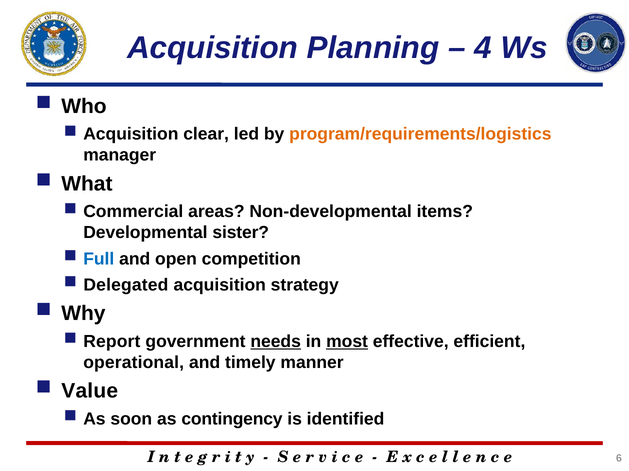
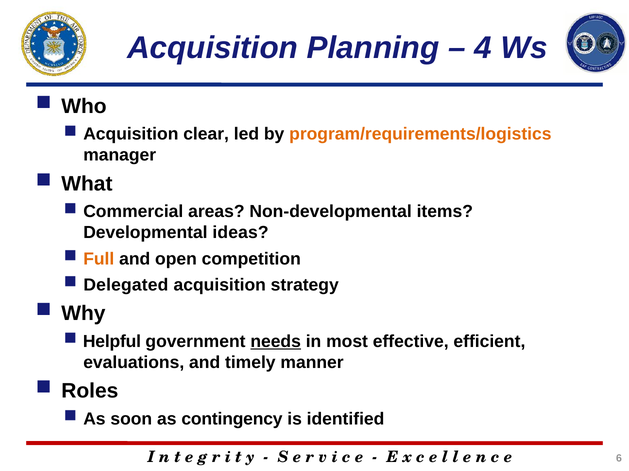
sister: sister -> ideas
Full colour: blue -> orange
Report: Report -> Helpful
most underline: present -> none
operational: operational -> evaluations
Value: Value -> Roles
